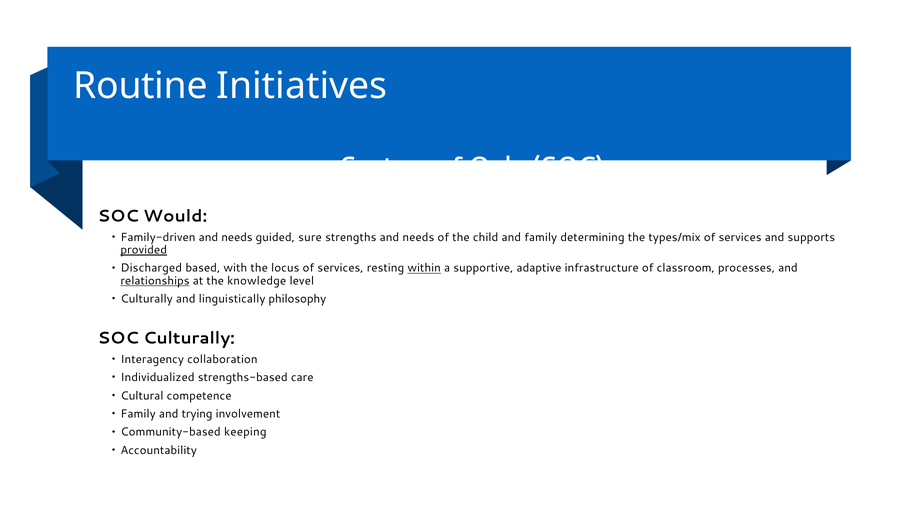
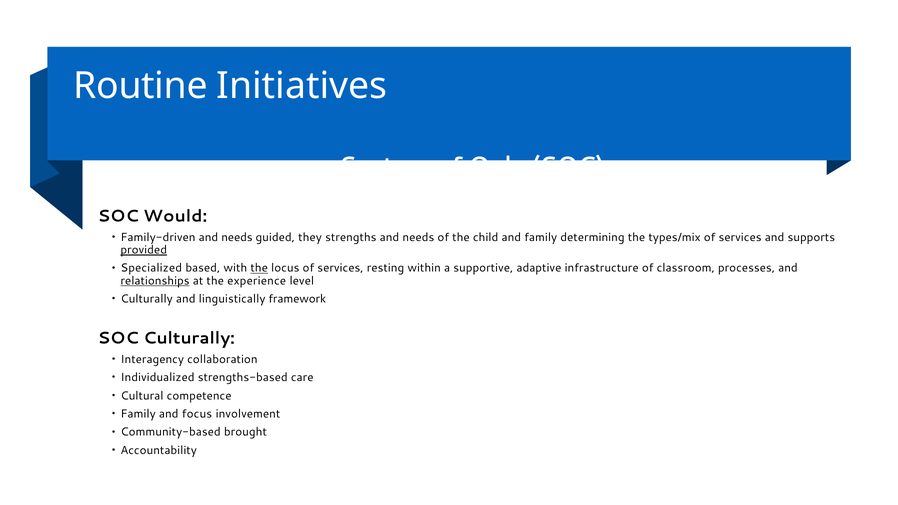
sure: sure -> they
Discharged: Discharged -> Specialized
the at (259, 268) underline: none -> present
within underline: present -> none
knowledge: knowledge -> experience
philosophy: philosophy -> framework
trying: trying -> focus
keeping: keeping -> brought
